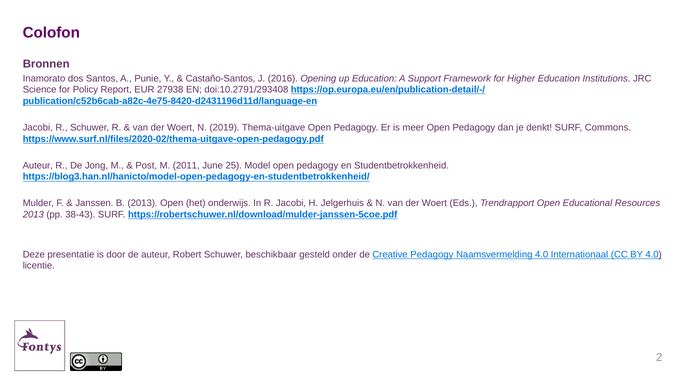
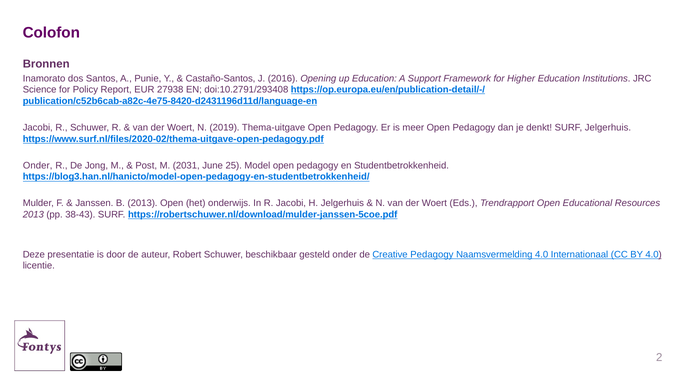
SURF Commons: Commons -> Jelgerhuis
Auteur at (38, 166): Auteur -> Onder
2011: 2011 -> 2031
